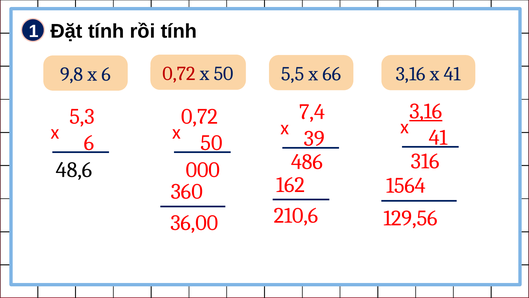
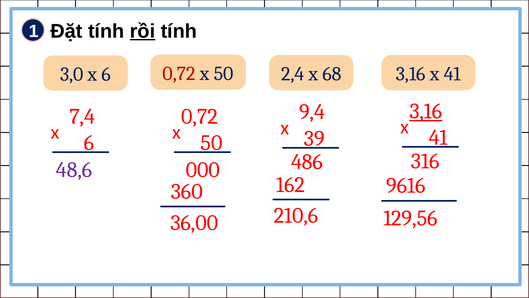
rồi underline: none -> present
9,8: 9,8 -> 3,0
5,5: 5,5 -> 2,4
66: 66 -> 68
7,4: 7,4 -> 9,4
5,3: 5,3 -> 7,4
48,6 colour: black -> purple
1564: 1564 -> 9616
